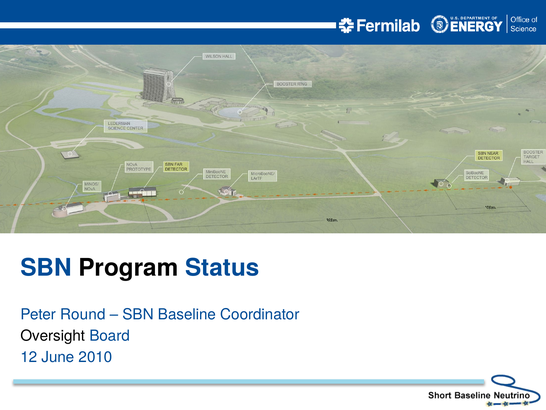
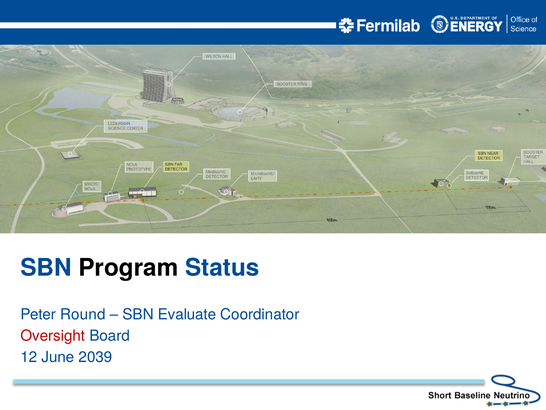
Baseline: Baseline -> Evaluate
Oversight colour: black -> red
2010: 2010 -> 2039
